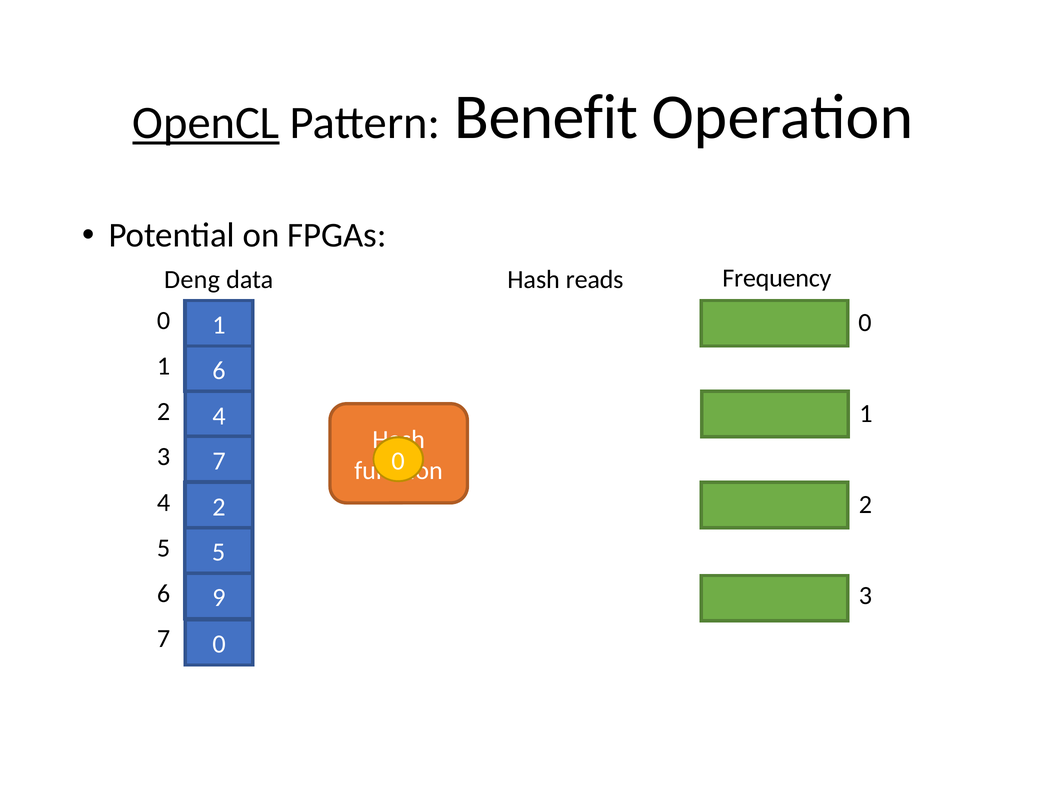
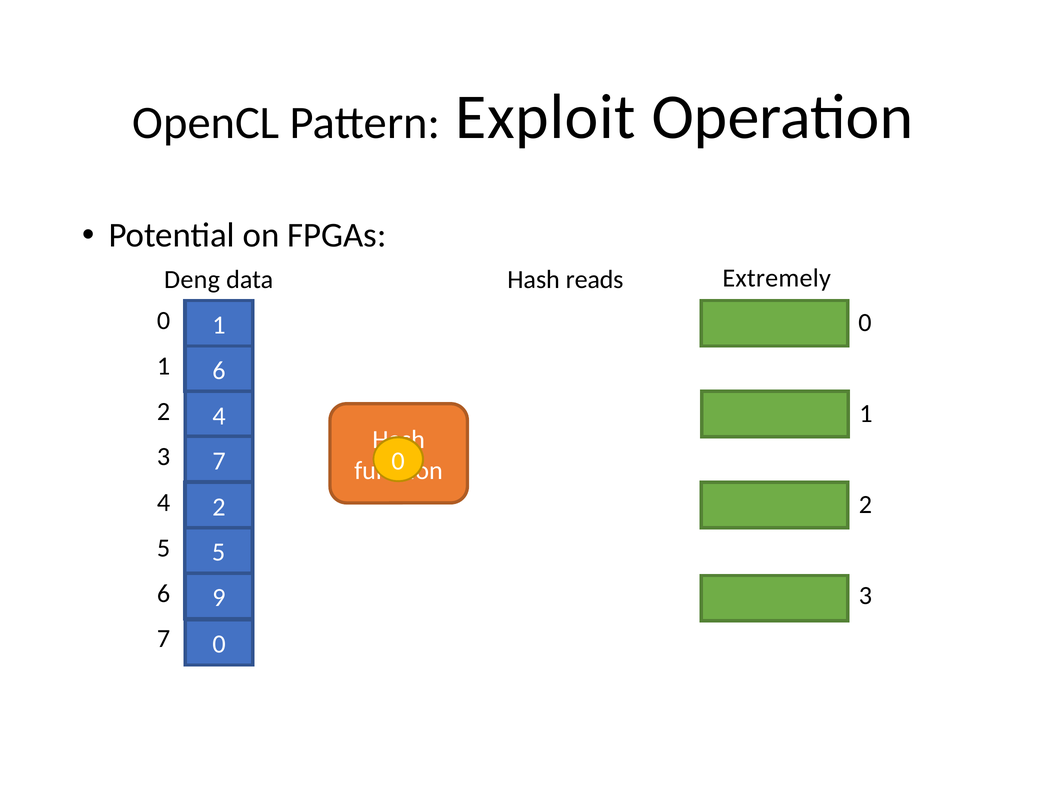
OpenCL underline: present -> none
Benefit: Benefit -> Exploit
Frequency: Frequency -> Extremely
